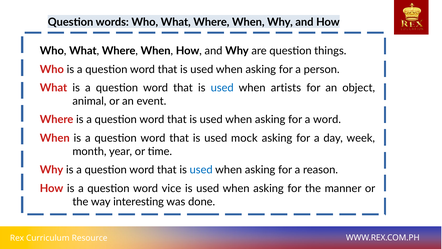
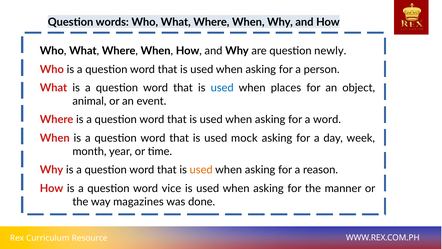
things: things -> newly
artists: artists -> places
used at (201, 170) colour: blue -> orange
interesting: interesting -> magazines
